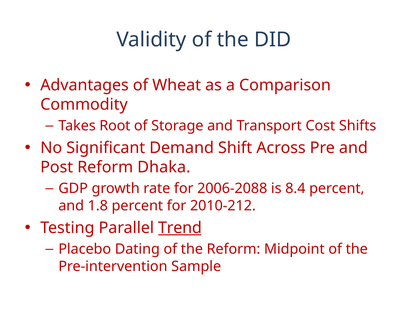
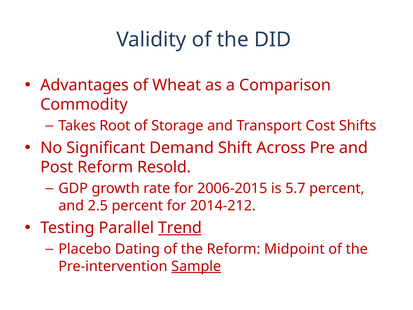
Dhaka: Dhaka -> Resold
2006-2088: 2006-2088 -> 2006-2015
8.4: 8.4 -> 5.7
1.8: 1.8 -> 2.5
2010-212: 2010-212 -> 2014-212
Sample underline: none -> present
